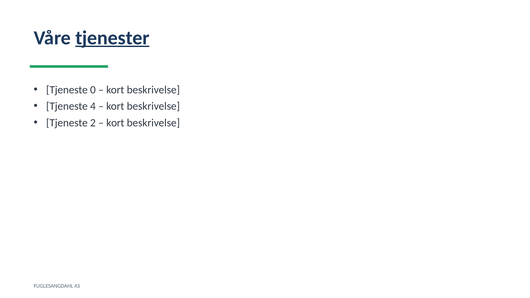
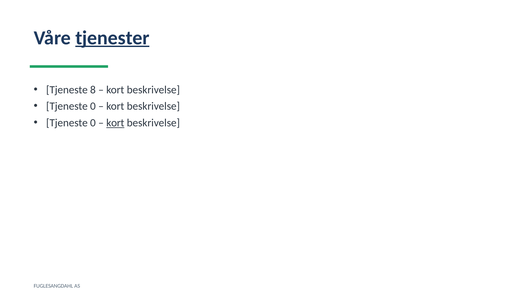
0: 0 -> 8
4 at (93, 106): 4 -> 0
2 at (93, 123): 2 -> 0
kort at (115, 123) underline: none -> present
